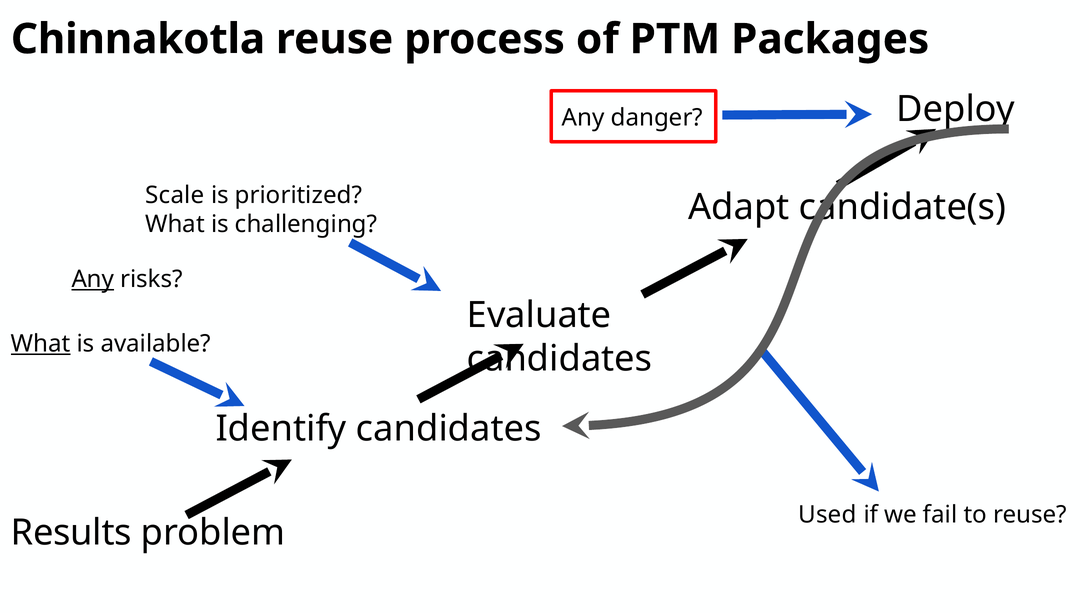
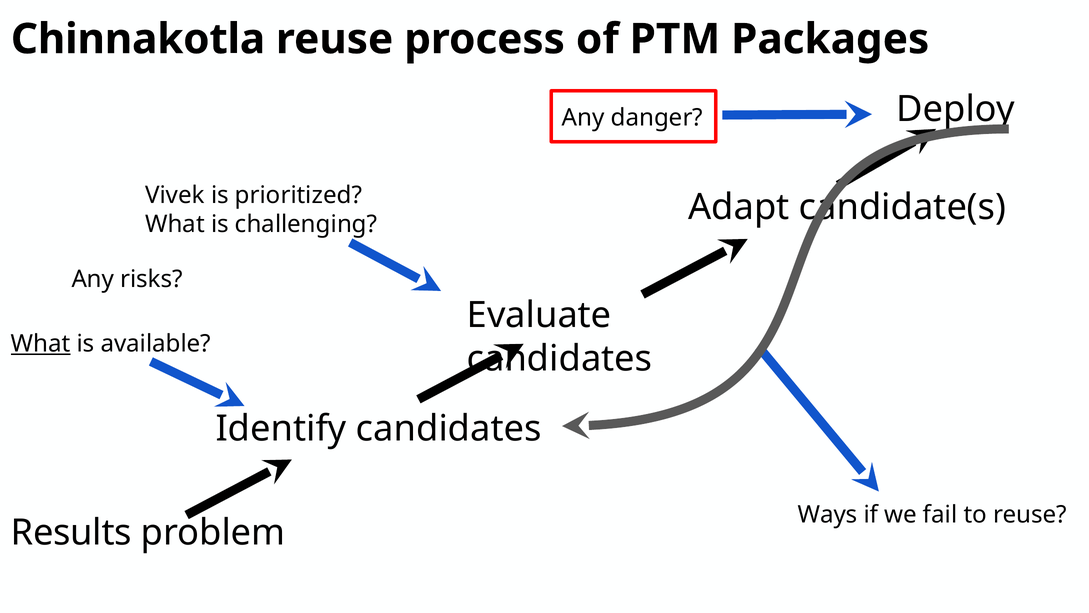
Scale: Scale -> Vivek
Any at (93, 279) underline: present -> none
Used: Used -> Ways
